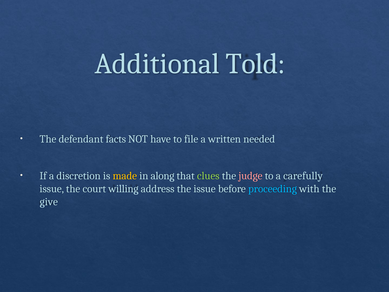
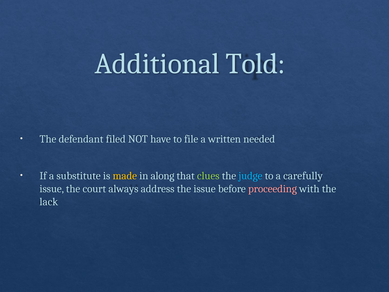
facts: facts -> filed
discretion: discretion -> substitute
judge colour: pink -> light blue
willing: willing -> always
proceeding colour: light blue -> pink
give: give -> lack
